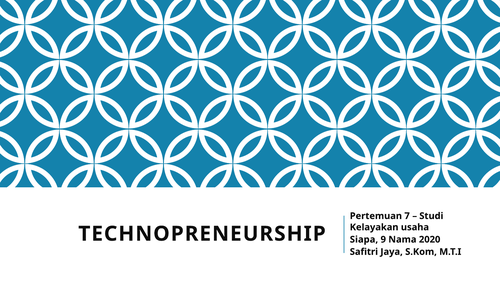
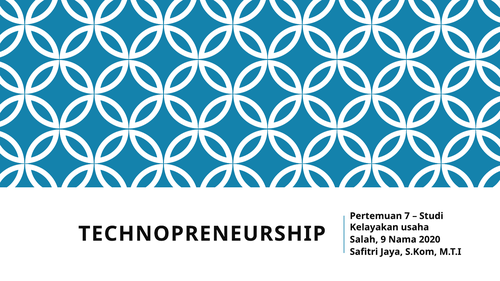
Siapa: Siapa -> Salah
